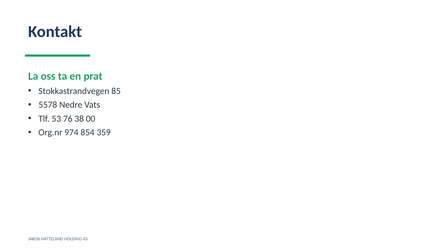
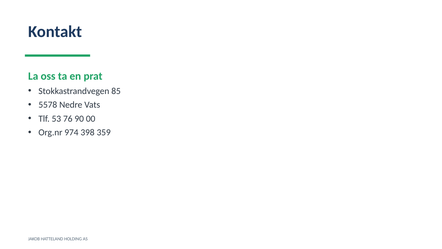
38: 38 -> 90
854: 854 -> 398
